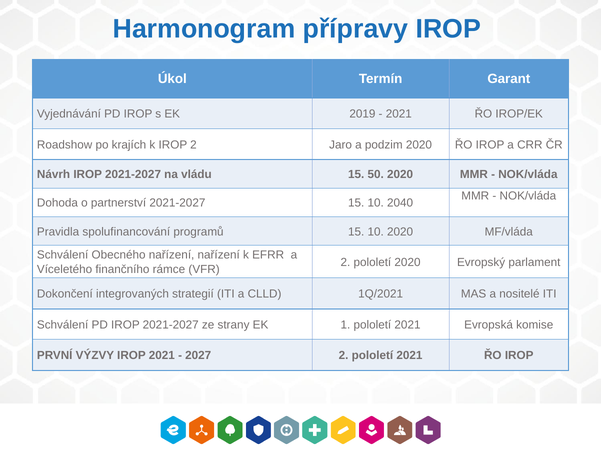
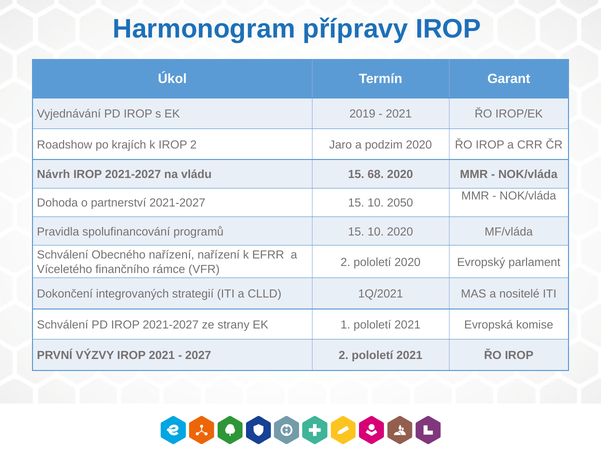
50: 50 -> 68
2040: 2040 -> 2050
